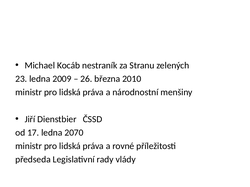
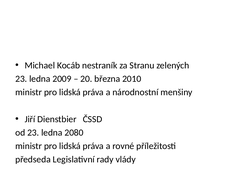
26: 26 -> 20
od 17: 17 -> 23
2070: 2070 -> 2080
